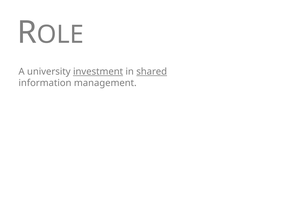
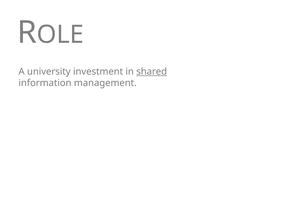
investment underline: present -> none
